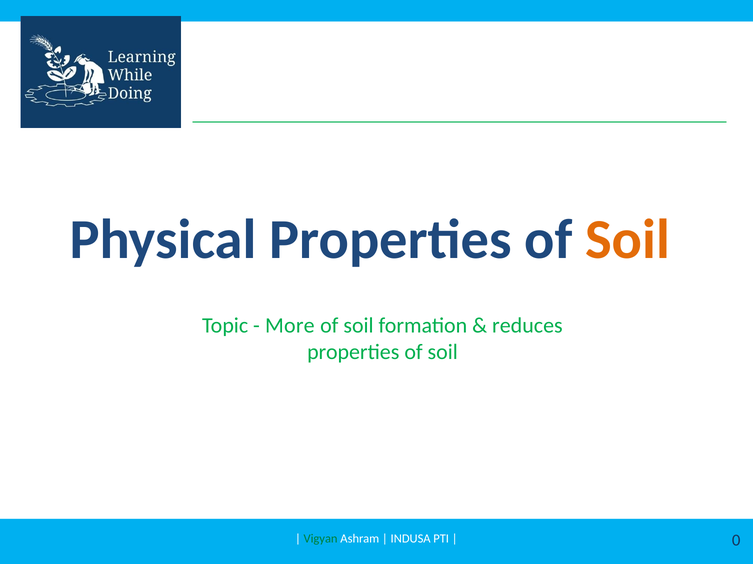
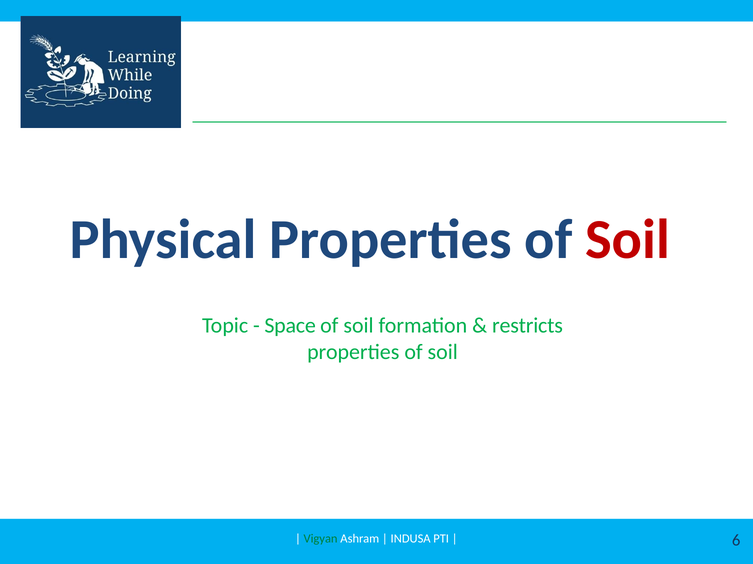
Soil at (628, 240) colour: orange -> red
More: More -> Space
reduces: reduces -> restricts
0: 0 -> 6
